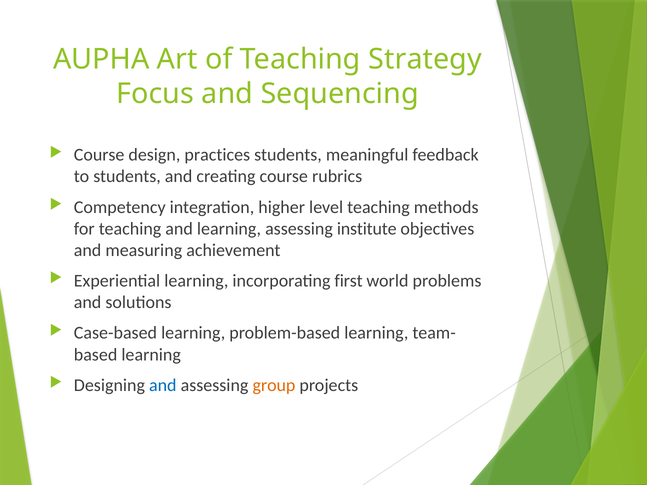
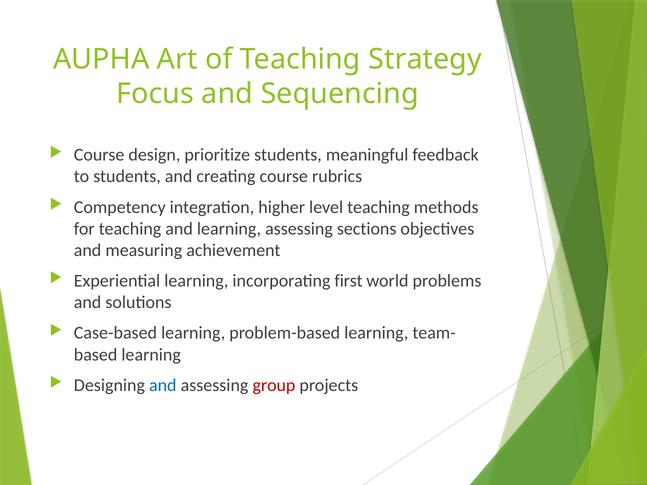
practices: practices -> prioritize
institute: institute -> sections
group colour: orange -> red
